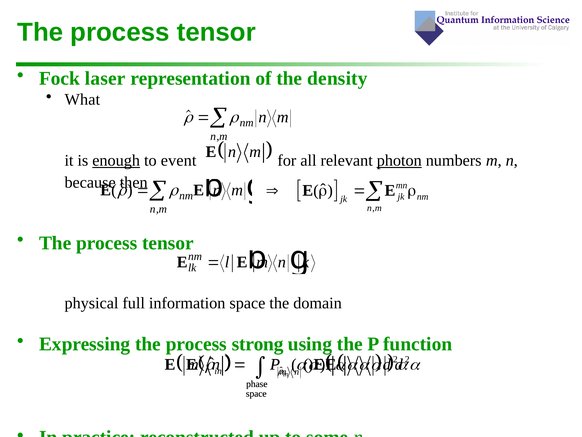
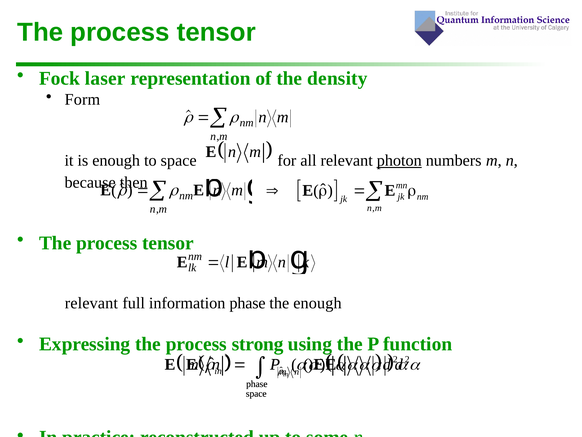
What: What -> Form
enough at (116, 160) underline: present -> none
to event: event -> space
physical at (91, 303): physical -> relevant
information space: space -> phase
the domain: domain -> enough
